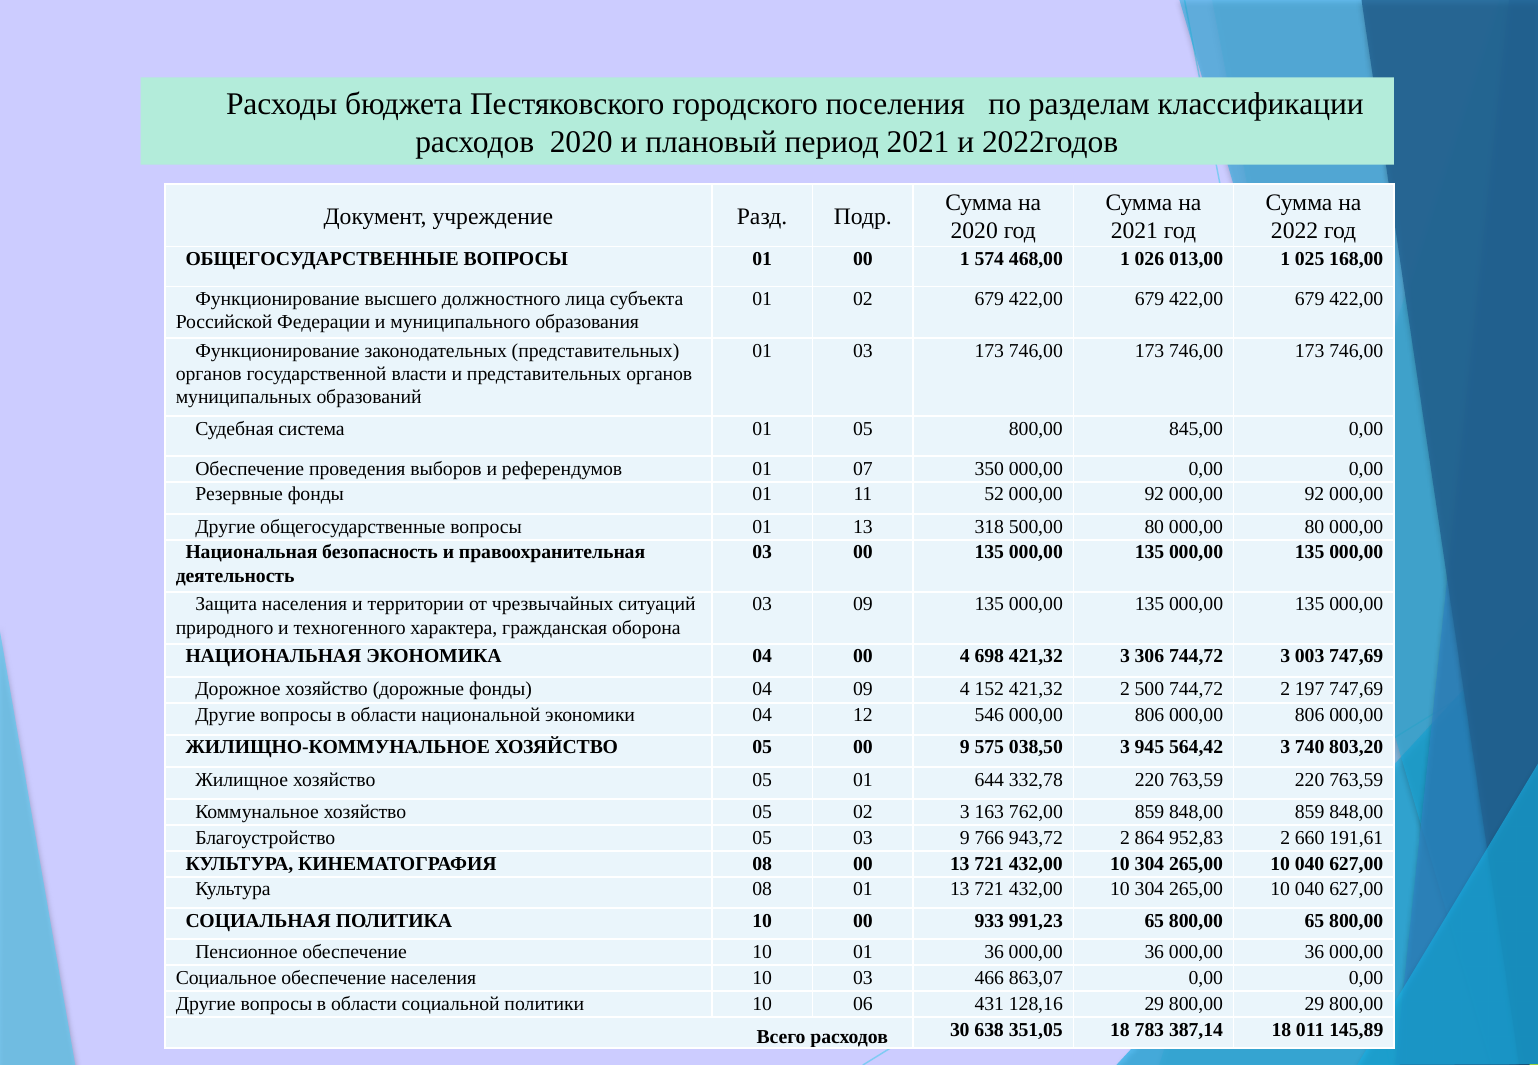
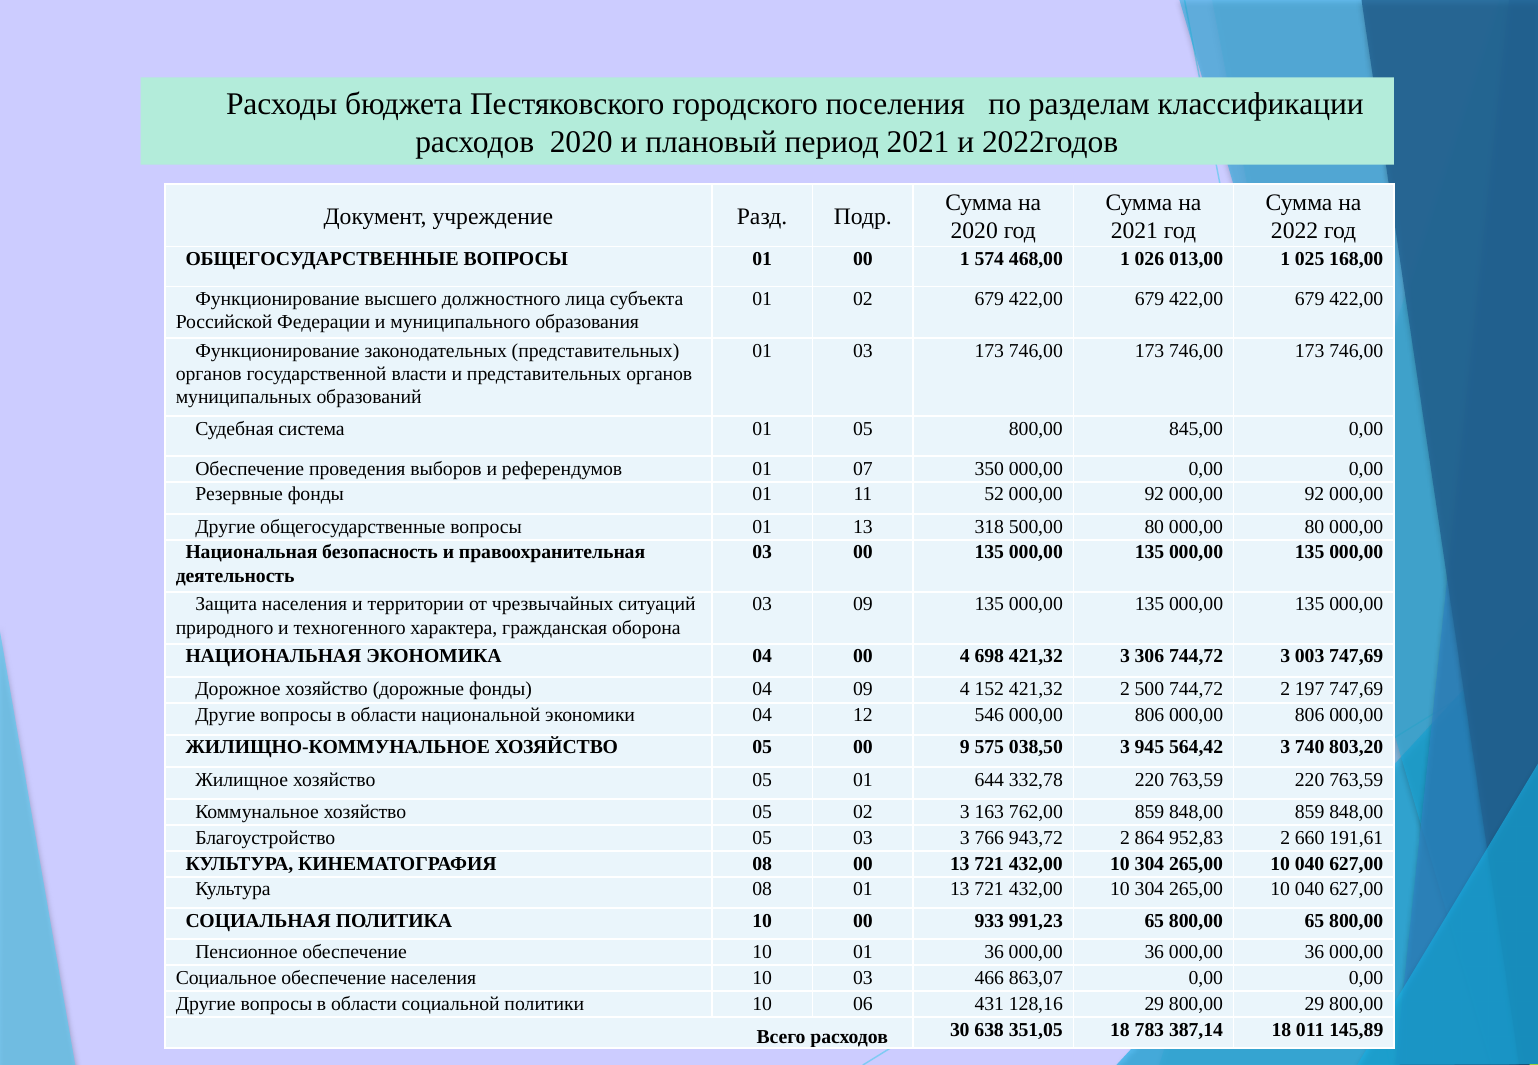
03 9: 9 -> 3
